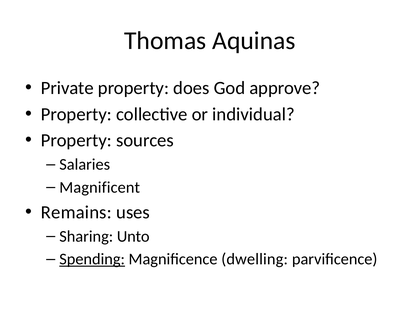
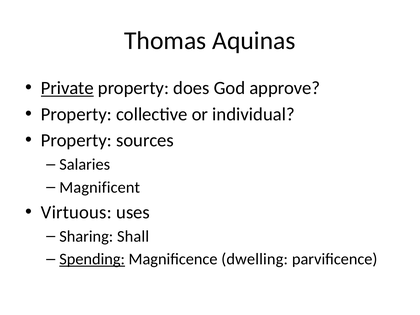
Private underline: none -> present
Remains: Remains -> Virtuous
Unto: Unto -> Shall
